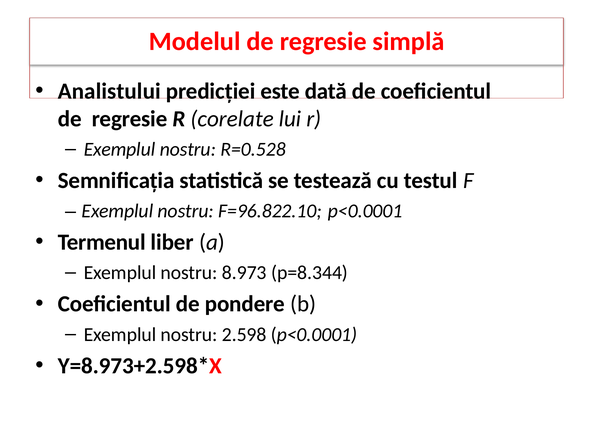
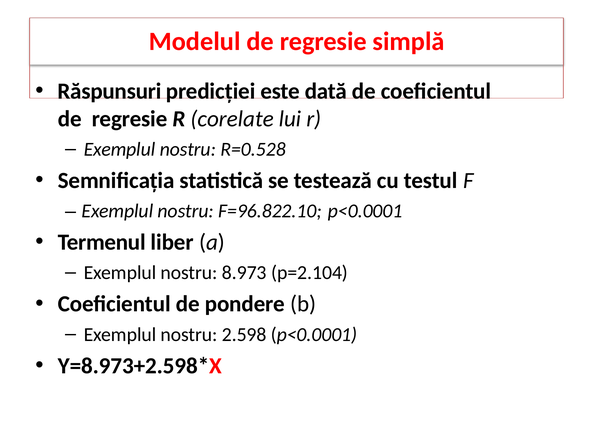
Analistului: Analistului -> Răspunsuri
p=8.344: p=8.344 -> p=2.104
